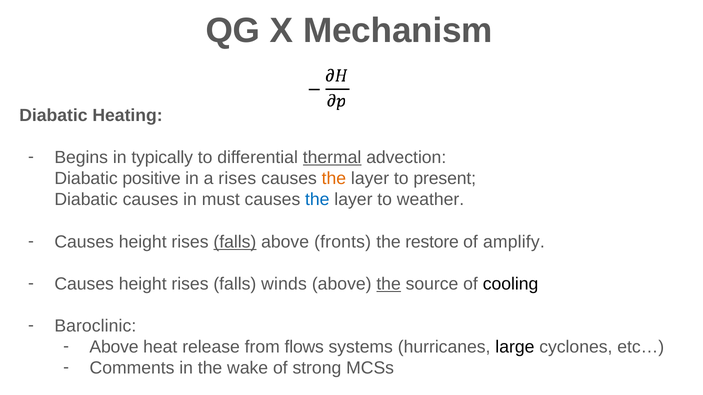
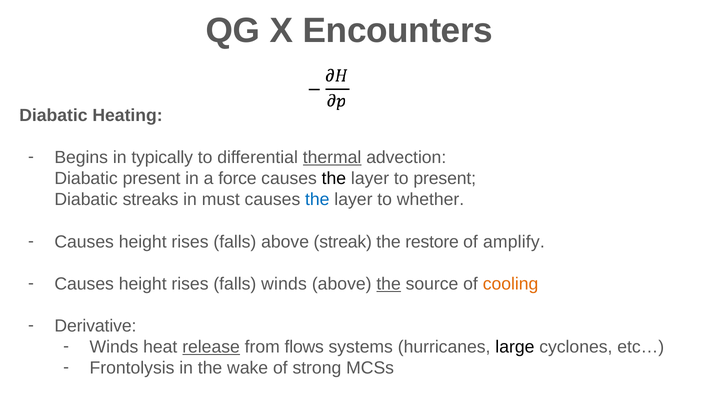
Mechanism: Mechanism -> Encounters
Diabatic positive: positive -> present
a rises: rises -> force
the at (334, 179) colour: orange -> black
Diabatic causes: causes -> streaks
weather: weather -> whether
falls at (235, 242) underline: present -> none
fronts: fronts -> streak
cooling colour: black -> orange
Baroclinic: Baroclinic -> Derivative
Above at (114, 347): Above -> Winds
release underline: none -> present
Comments: Comments -> Frontolysis
